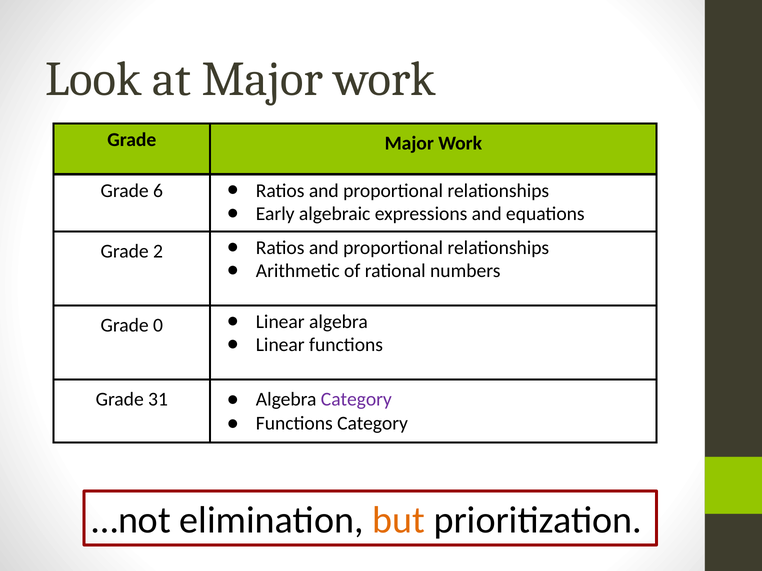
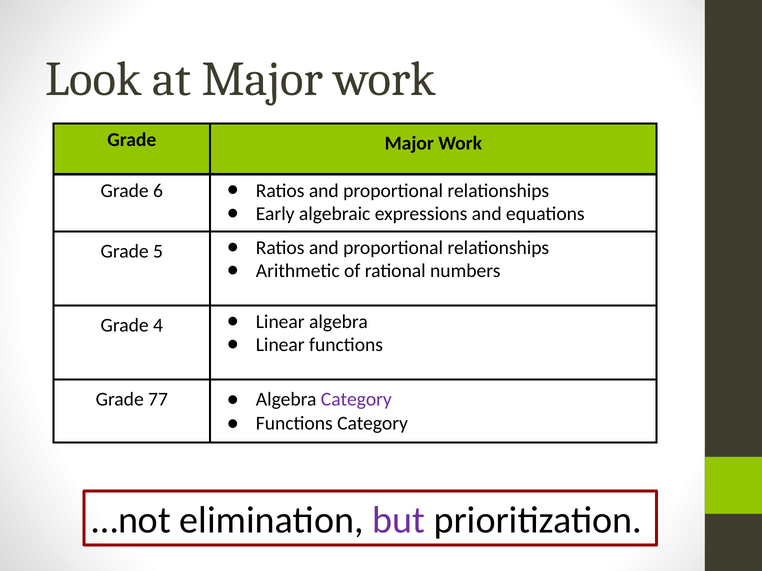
2: 2 -> 5
0: 0 -> 4
31: 31 -> 77
but colour: orange -> purple
